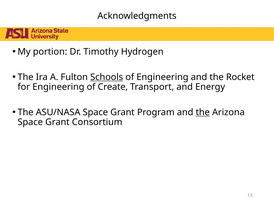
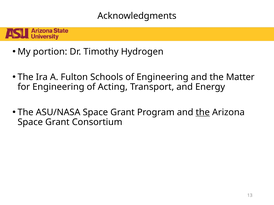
Schools underline: present -> none
Rocket: Rocket -> Matter
Create: Create -> Acting
